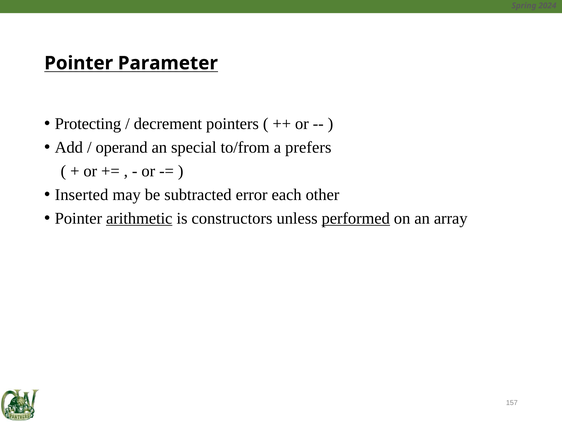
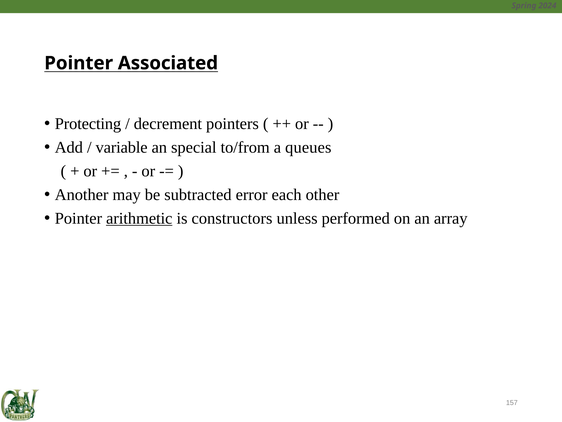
Parameter: Parameter -> Associated
operand: operand -> variable
prefers: prefers -> queues
Inserted: Inserted -> Another
performed underline: present -> none
